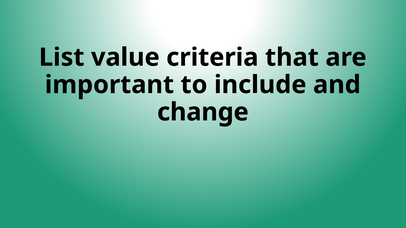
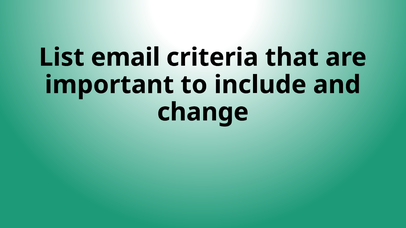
value: value -> email
